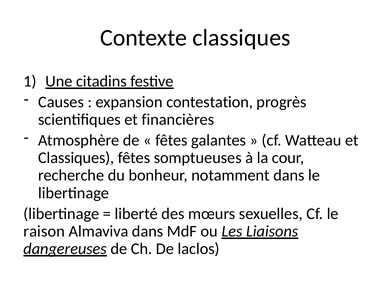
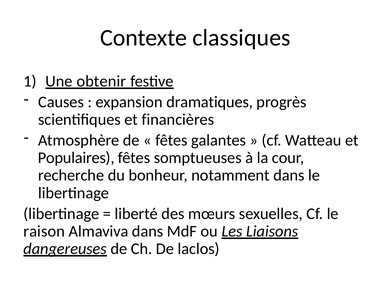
citadins: citadins -> obtenir
contestation: contestation -> dramatiques
Classiques at (76, 158): Classiques -> Populaires
